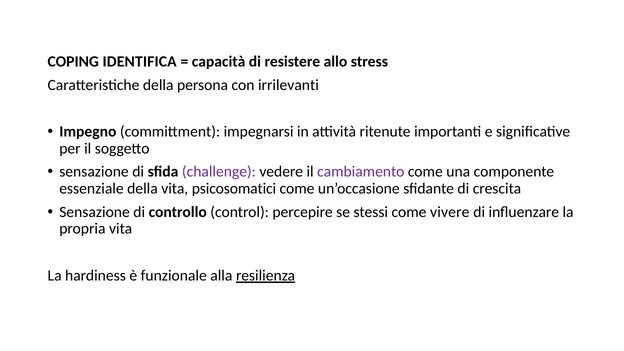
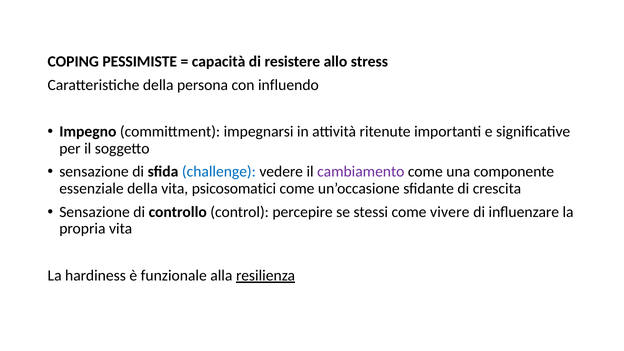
IDENTIFICA: IDENTIFICA -> PESSIMISTE
irrilevanti: irrilevanti -> influendo
challenge colour: purple -> blue
